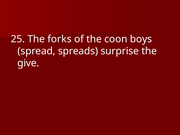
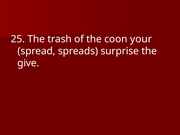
forks: forks -> trash
boys: boys -> your
